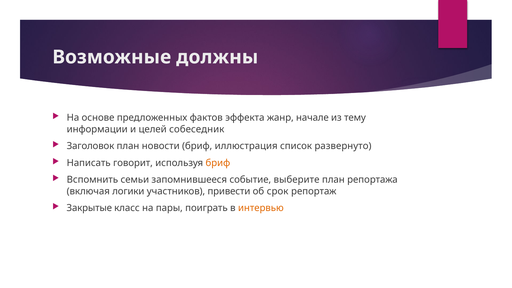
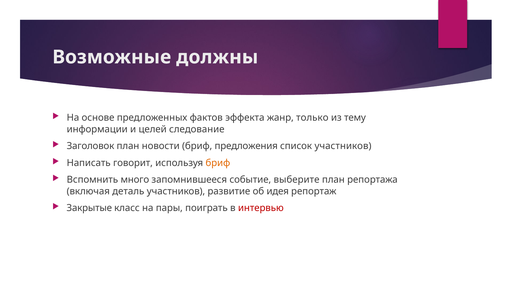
начале: начале -> только
собеседник: собеседник -> следование
иллюстрация: иллюстрация -> предложения
список развернуто: развернуто -> участников
семьи: семьи -> много
логики: логики -> деталь
привести: привести -> развитие
срок: срок -> идея
интервью colour: orange -> red
